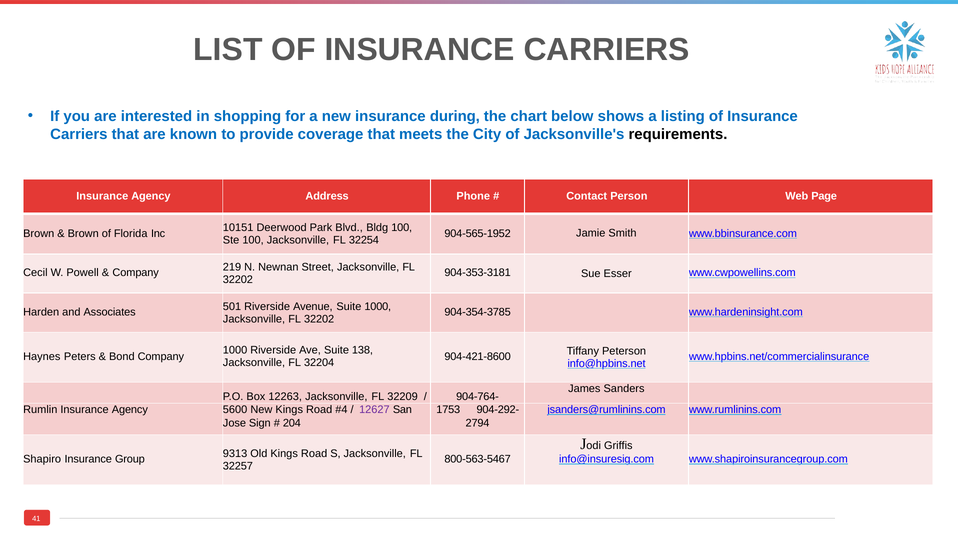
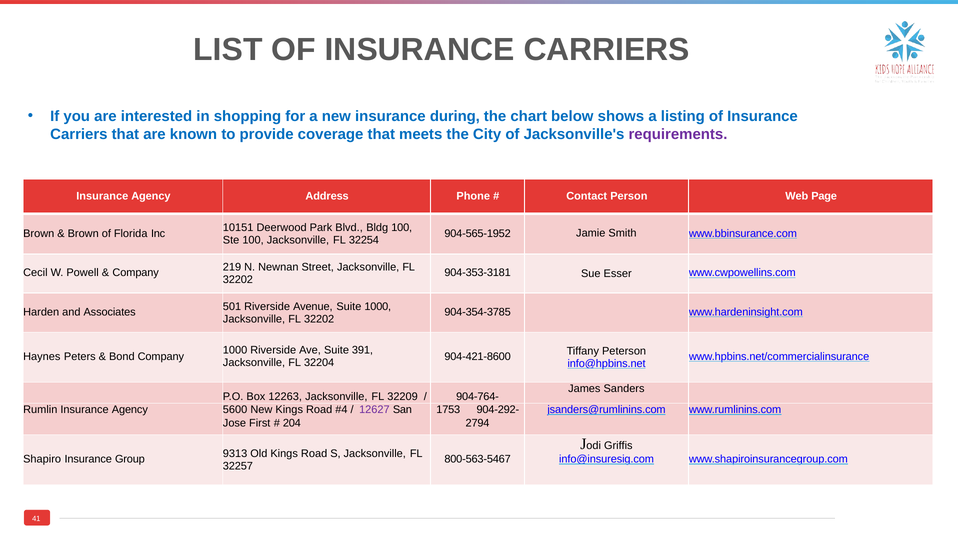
requirements colour: black -> purple
138: 138 -> 391
Sign: Sign -> First
